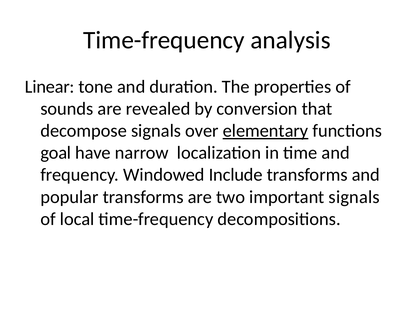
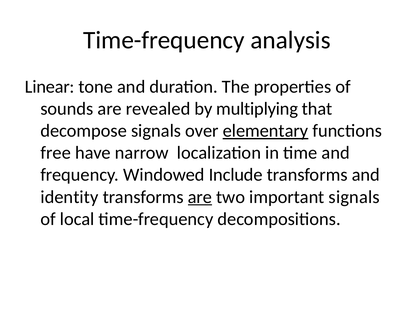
conversion: conversion -> multiplying
goal: goal -> free
popular: popular -> identity
are at (200, 197) underline: none -> present
